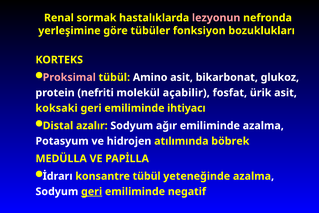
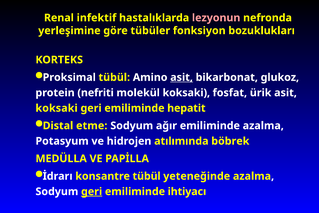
sormak: sormak -> infektif
Proksimal colour: pink -> white
asit at (182, 78) underline: none -> present
molekül açabilir: açabilir -> koksaki
ihtiyacı: ihtiyacı -> hepatit
azalır: azalır -> etme
negatif: negatif -> ihtiyacı
